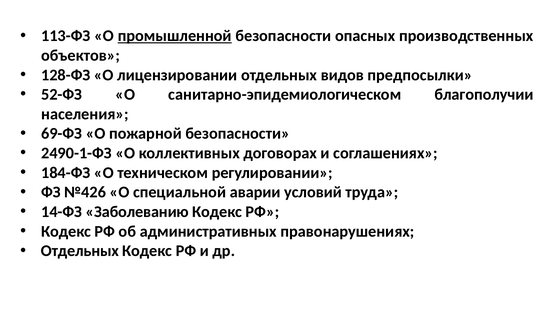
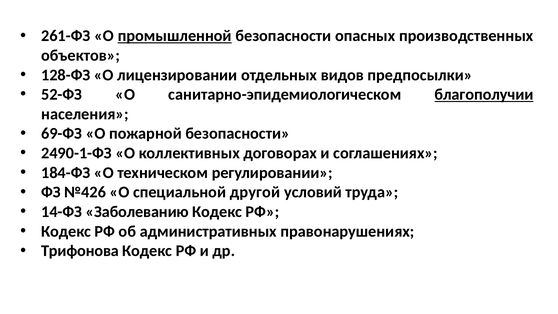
113-ФЗ: 113-ФЗ -> 261-ФЗ
благополучии underline: none -> present
аварии: аварии -> другой
Отдельных at (80, 251): Отдельных -> Трифонова
